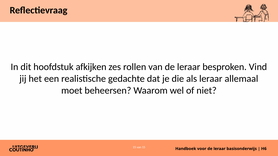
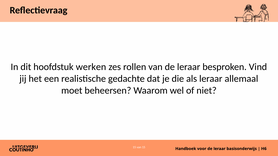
afkijken: afkijken -> werken
